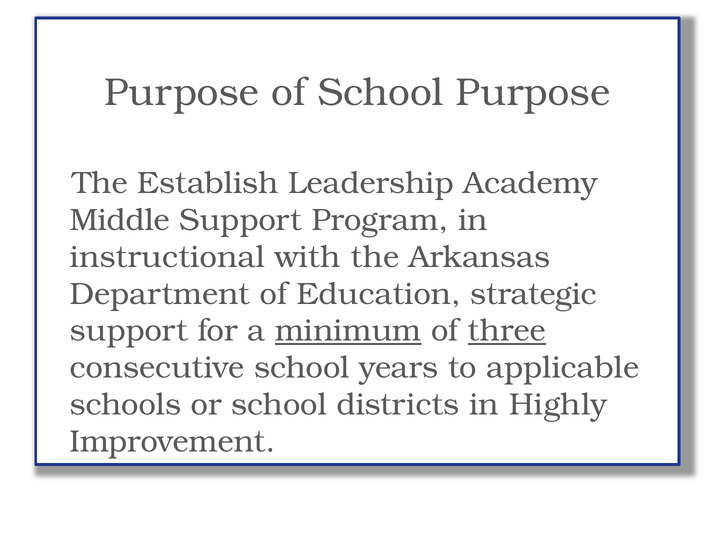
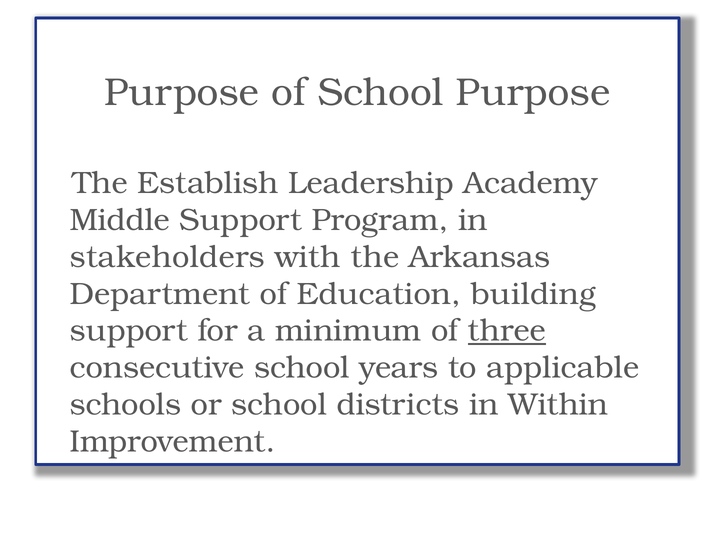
instructional: instructional -> stakeholders
strategic: strategic -> building
minimum underline: present -> none
Highly: Highly -> Within
